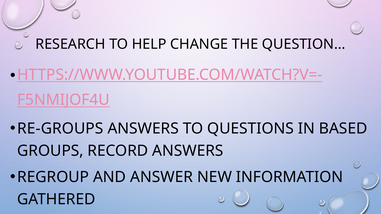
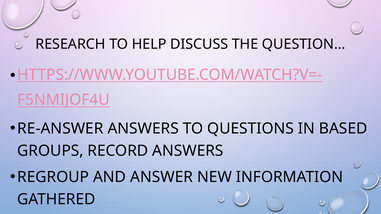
CHANGE: CHANGE -> DISCUSS
RE-GROUPS: RE-GROUPS -> RE-ANSWER
